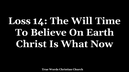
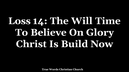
Earth: Earth -> Glory
What: What -> Build
